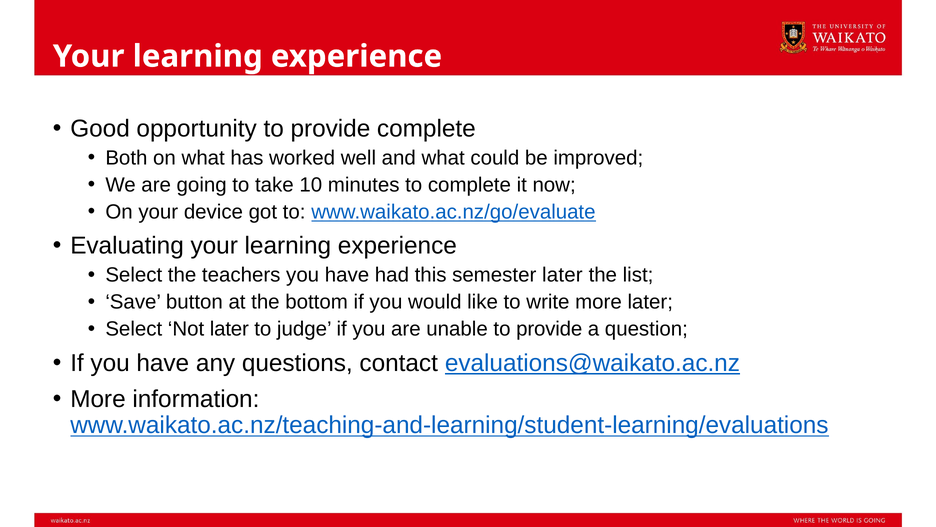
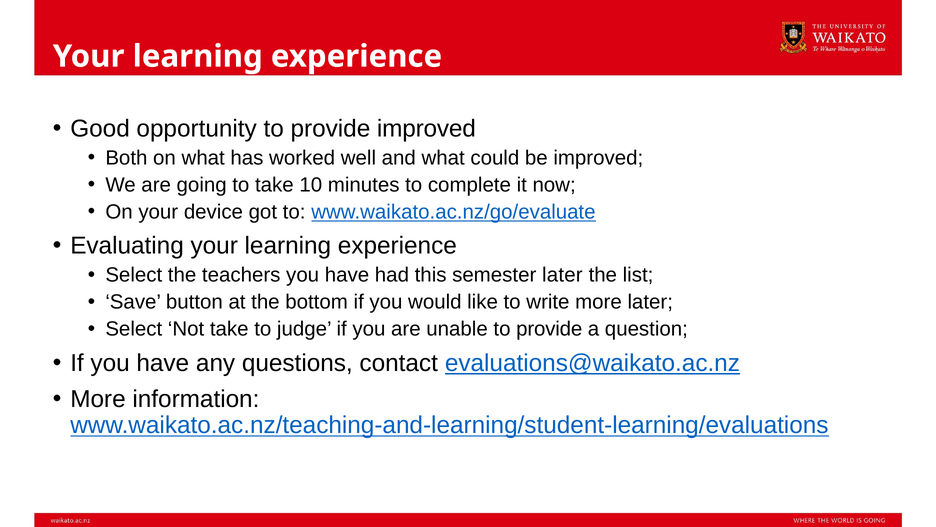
provide complete: complete -> improved
Not later: later -> take
